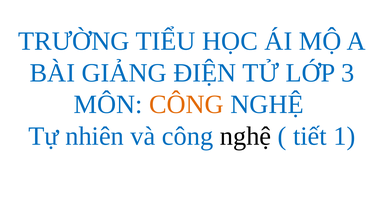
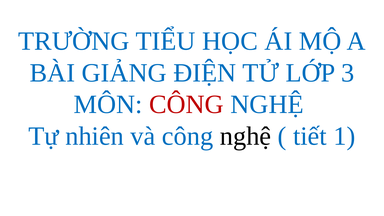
CÔNG at (186, 105) colour: orange -> red
